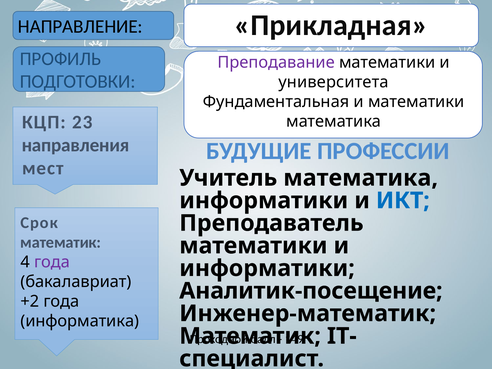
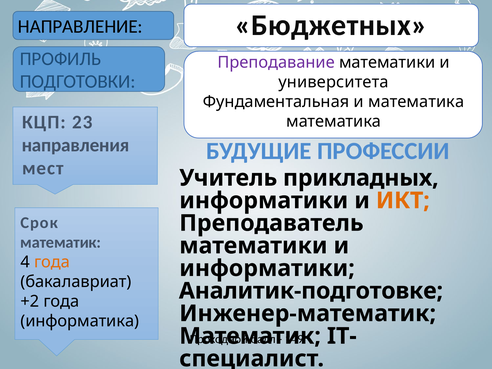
Прикладная: Прикладная -> Бюджетных
и математики: математики -> математика
Учитель математика: математика -> прикладных
ИКТ colour: blue -> orange
года at (52, 262) colour: purple -> orange
Аналитик-посещение: Аналитик-посещение -> Аналитик-подготовке
